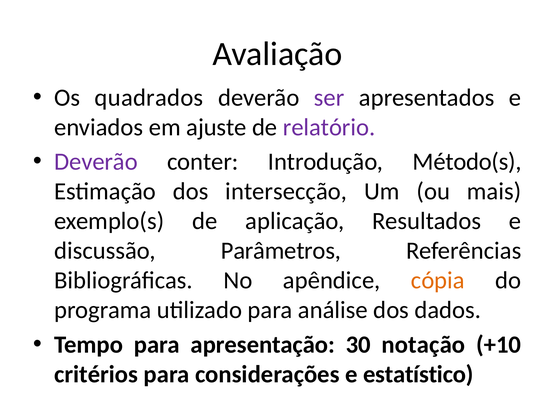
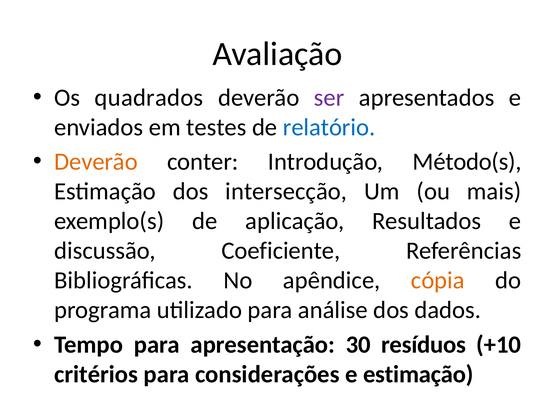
ajuste: ajuste -> testes
relatório colour: purple -> blue
Deverão at (96, 162) colour: purple -> orange
Parâmetros: Parâmetros -> Coeficiente
notação: notação -> resíduos
e estatístico: estatístico -> estimação
